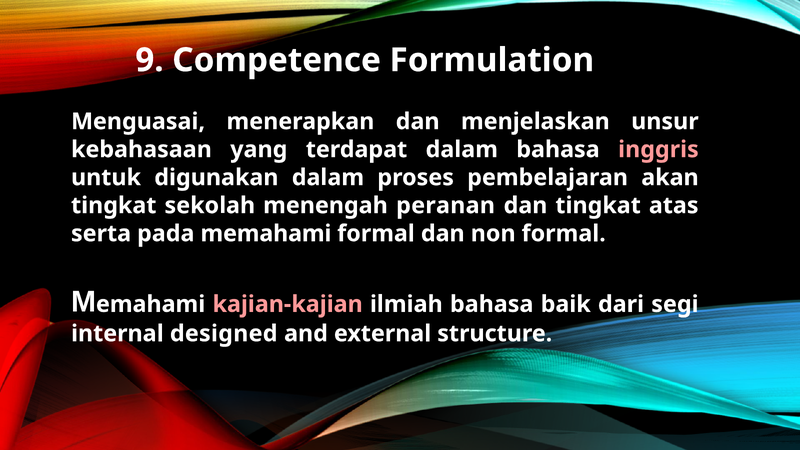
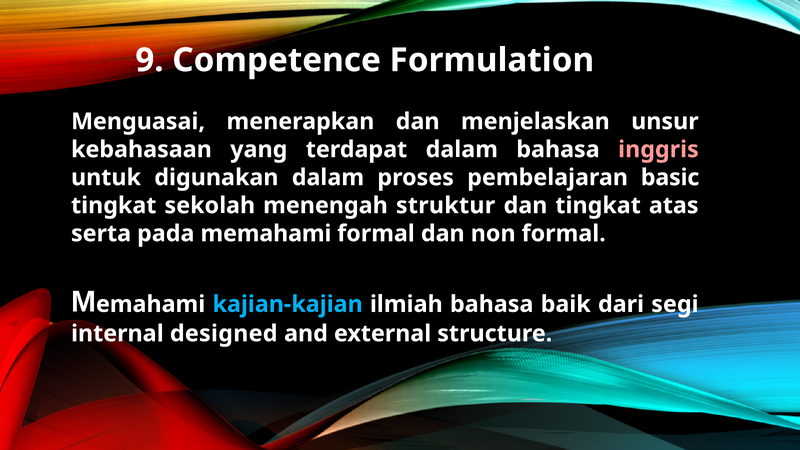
akan: akan -> basic
peranan: peranan -> struktur
kajian-kajian colour: pink -> light blue
